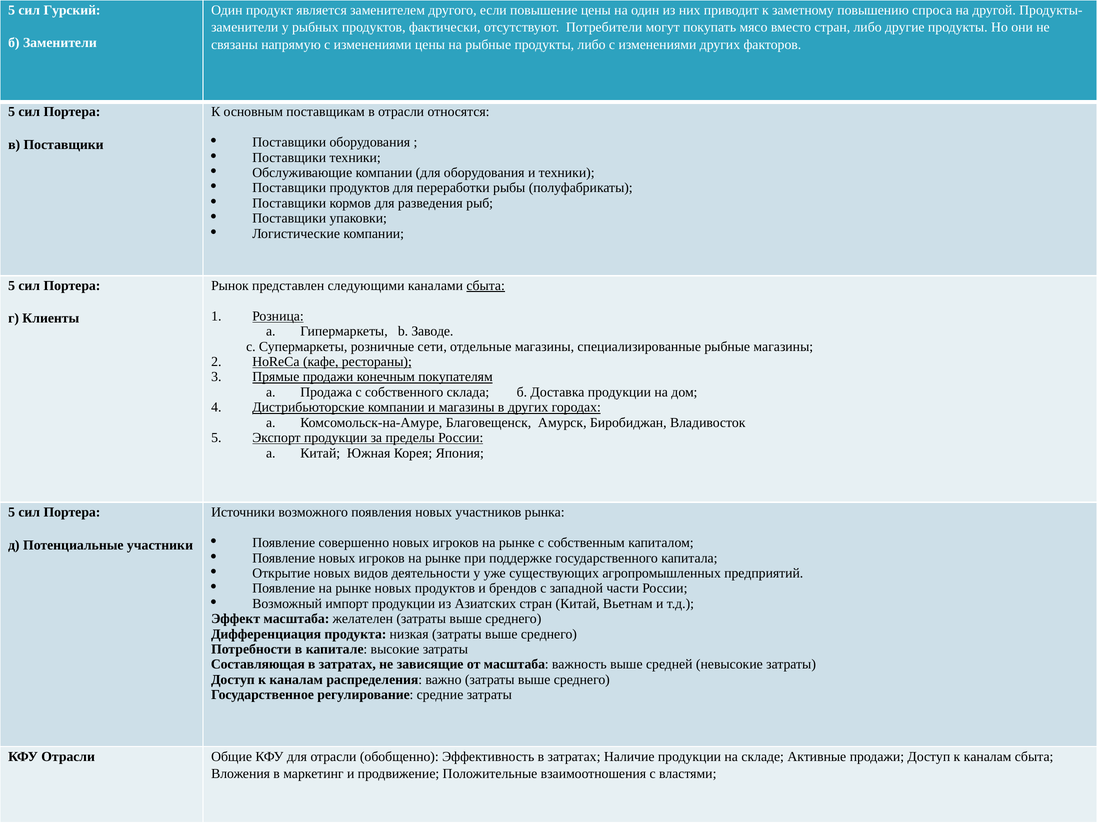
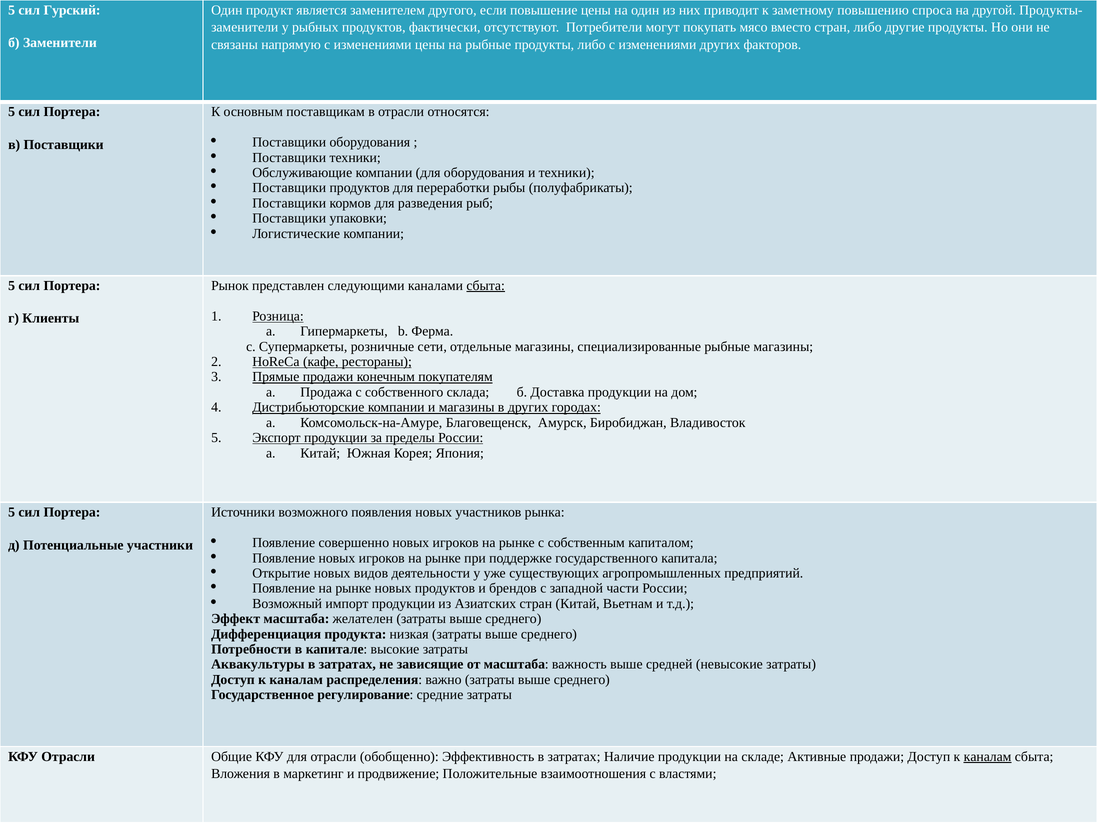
Заводе: Заводе -> Ферма
Составляющая: Составляющая -> Аквакультуры
каналам at (988, 756) underline: none -> present
